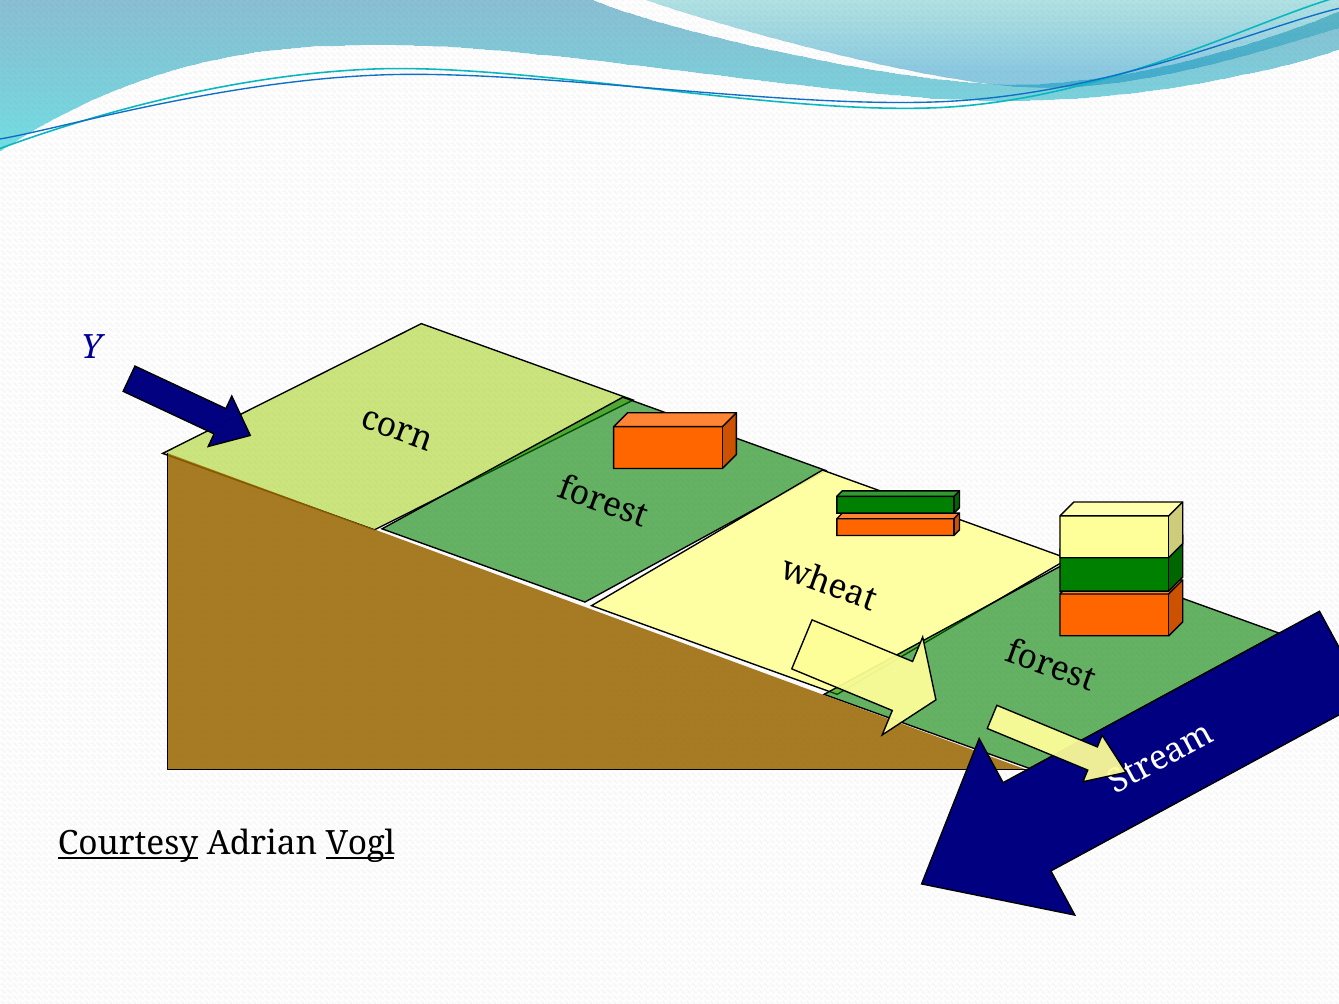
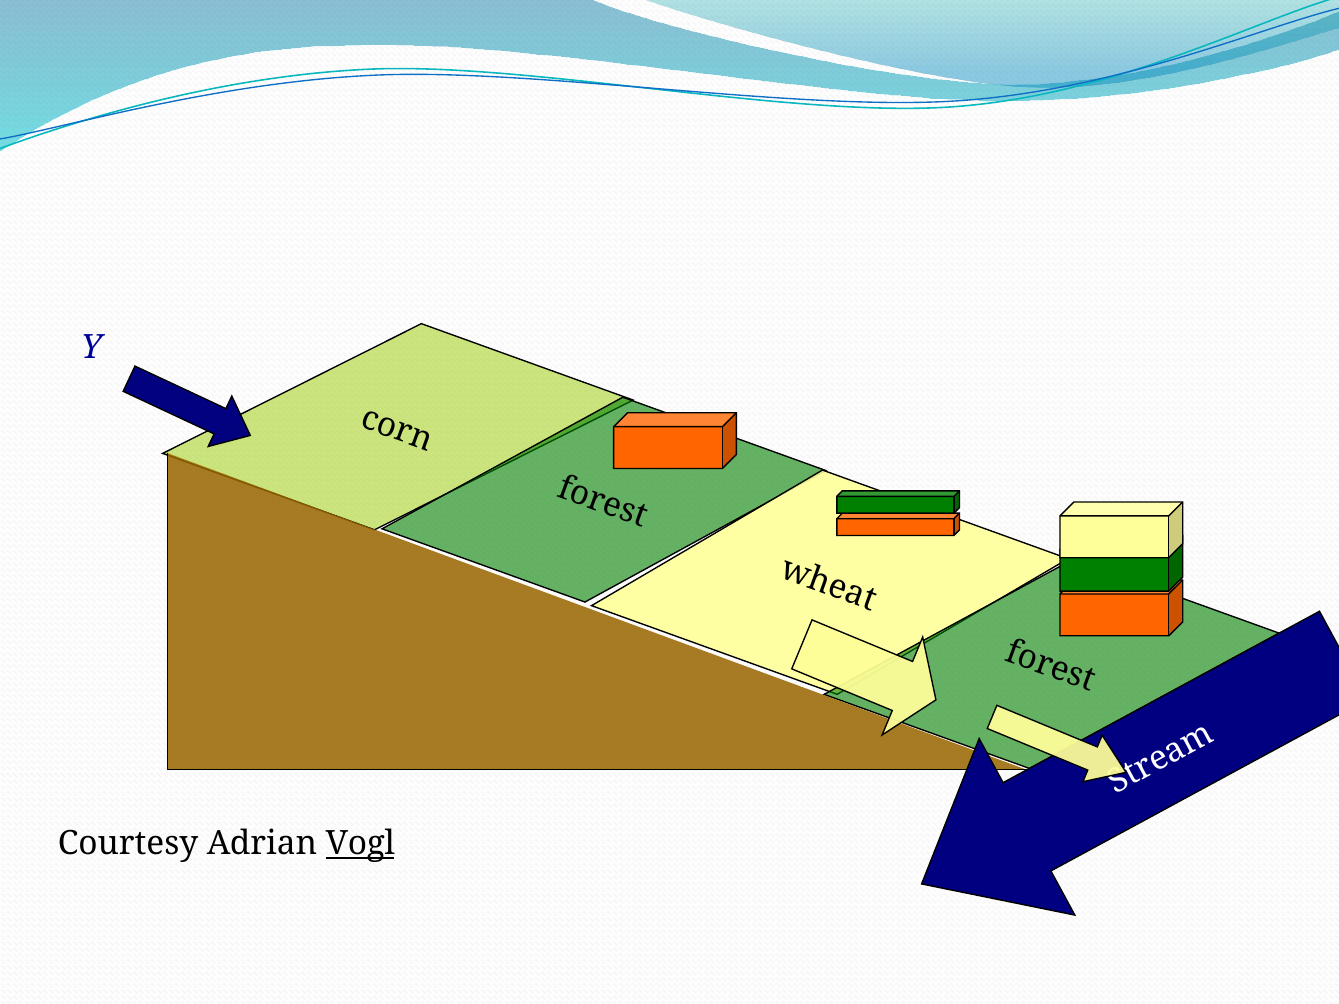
Courtesy underline: present -> none
